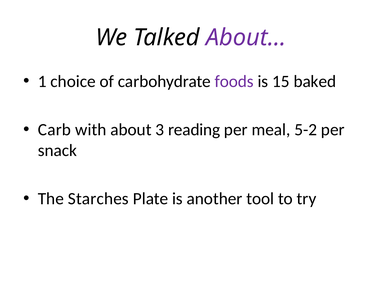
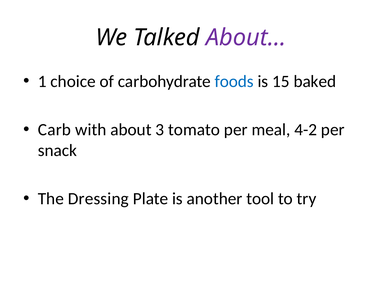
foods colour: purple -> blue
reading: reading -> tomato
5-2: 5-2 -> 4-2
Starches: Starches -> Dressing
